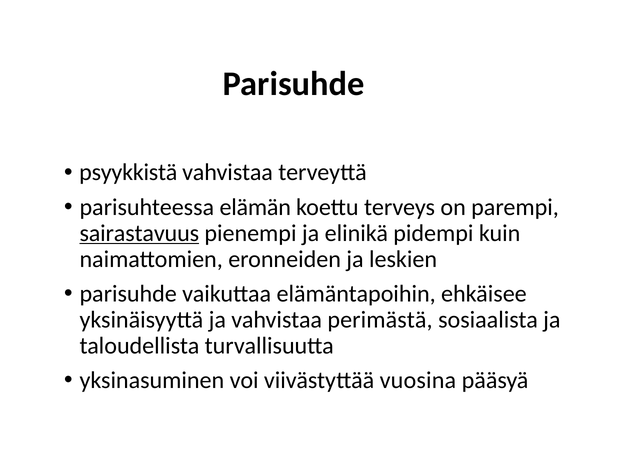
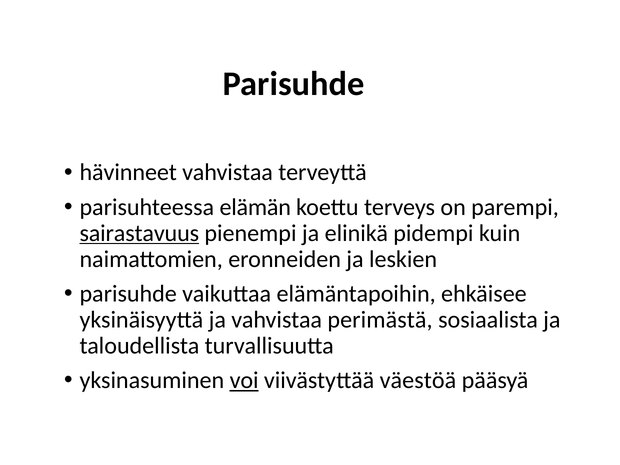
psyykkistä: psyykkistä -> hävinneet
voi underline: none -> present
vuosina: vuosina -> väestöä
